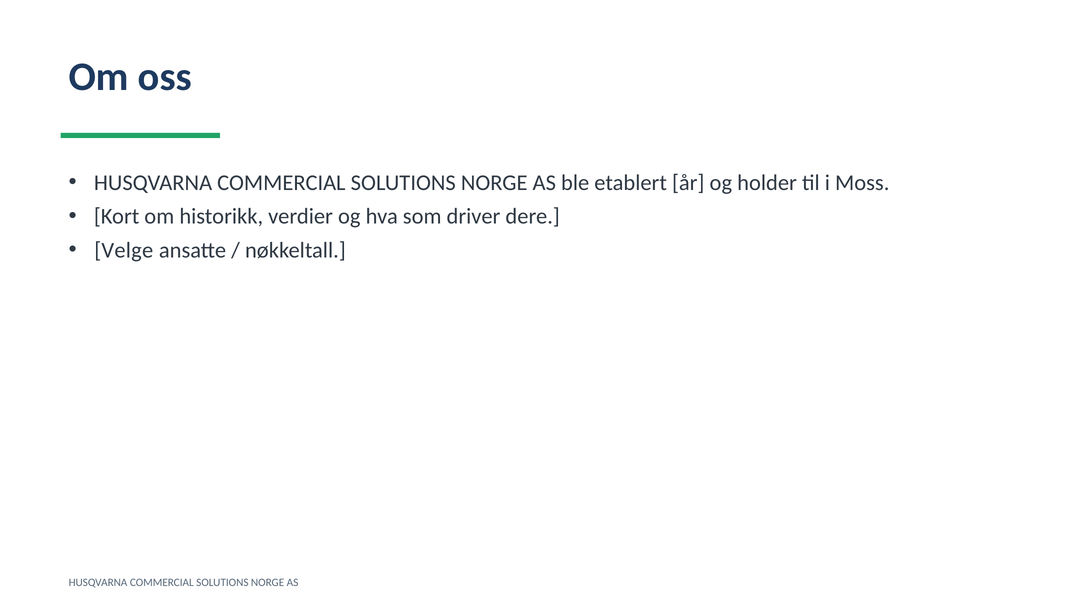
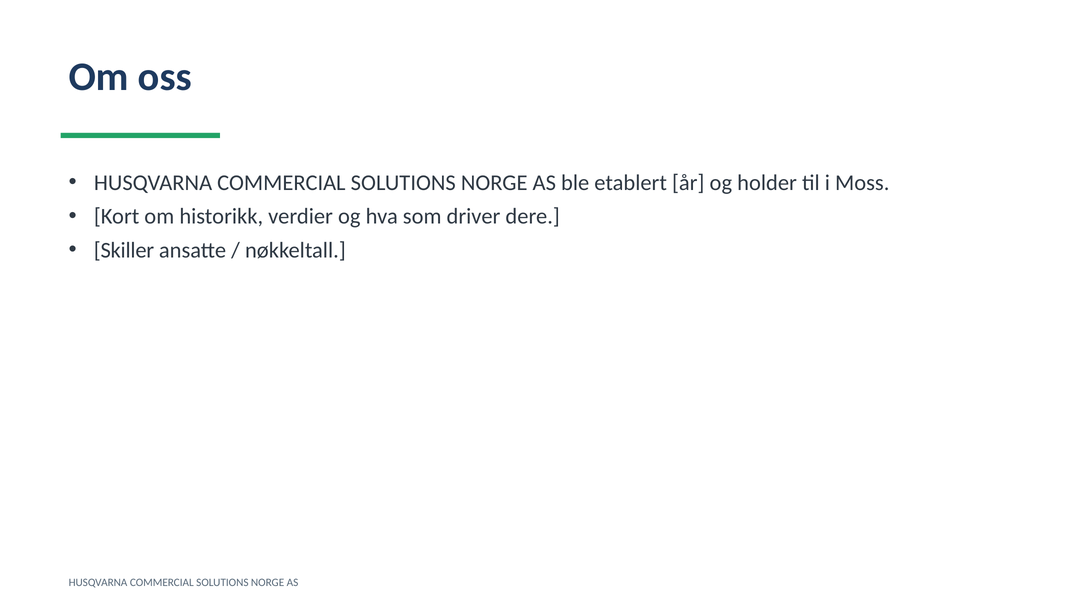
Velge: Velge -> Skiller
